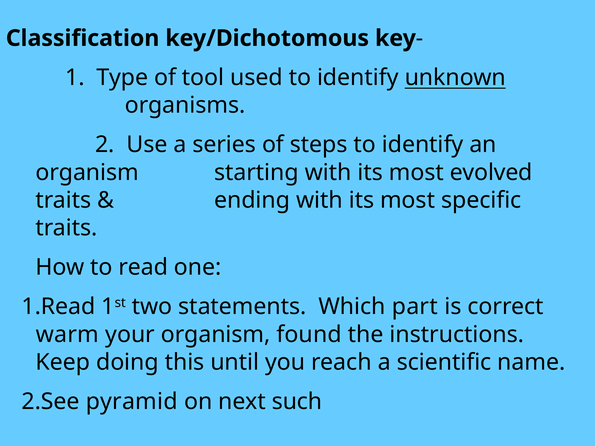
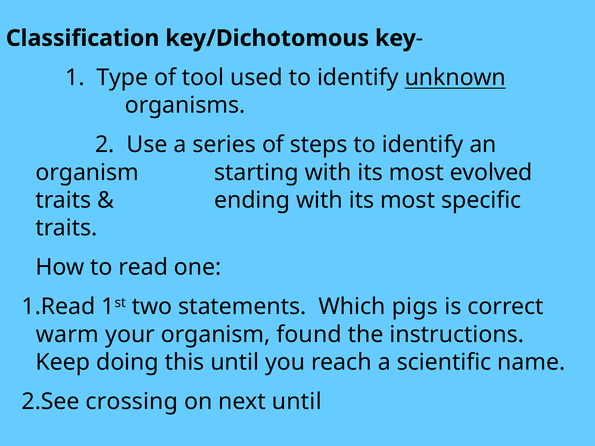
part: part -> pigs
pyramid: pyramid -> crossing
next such: such -> until
